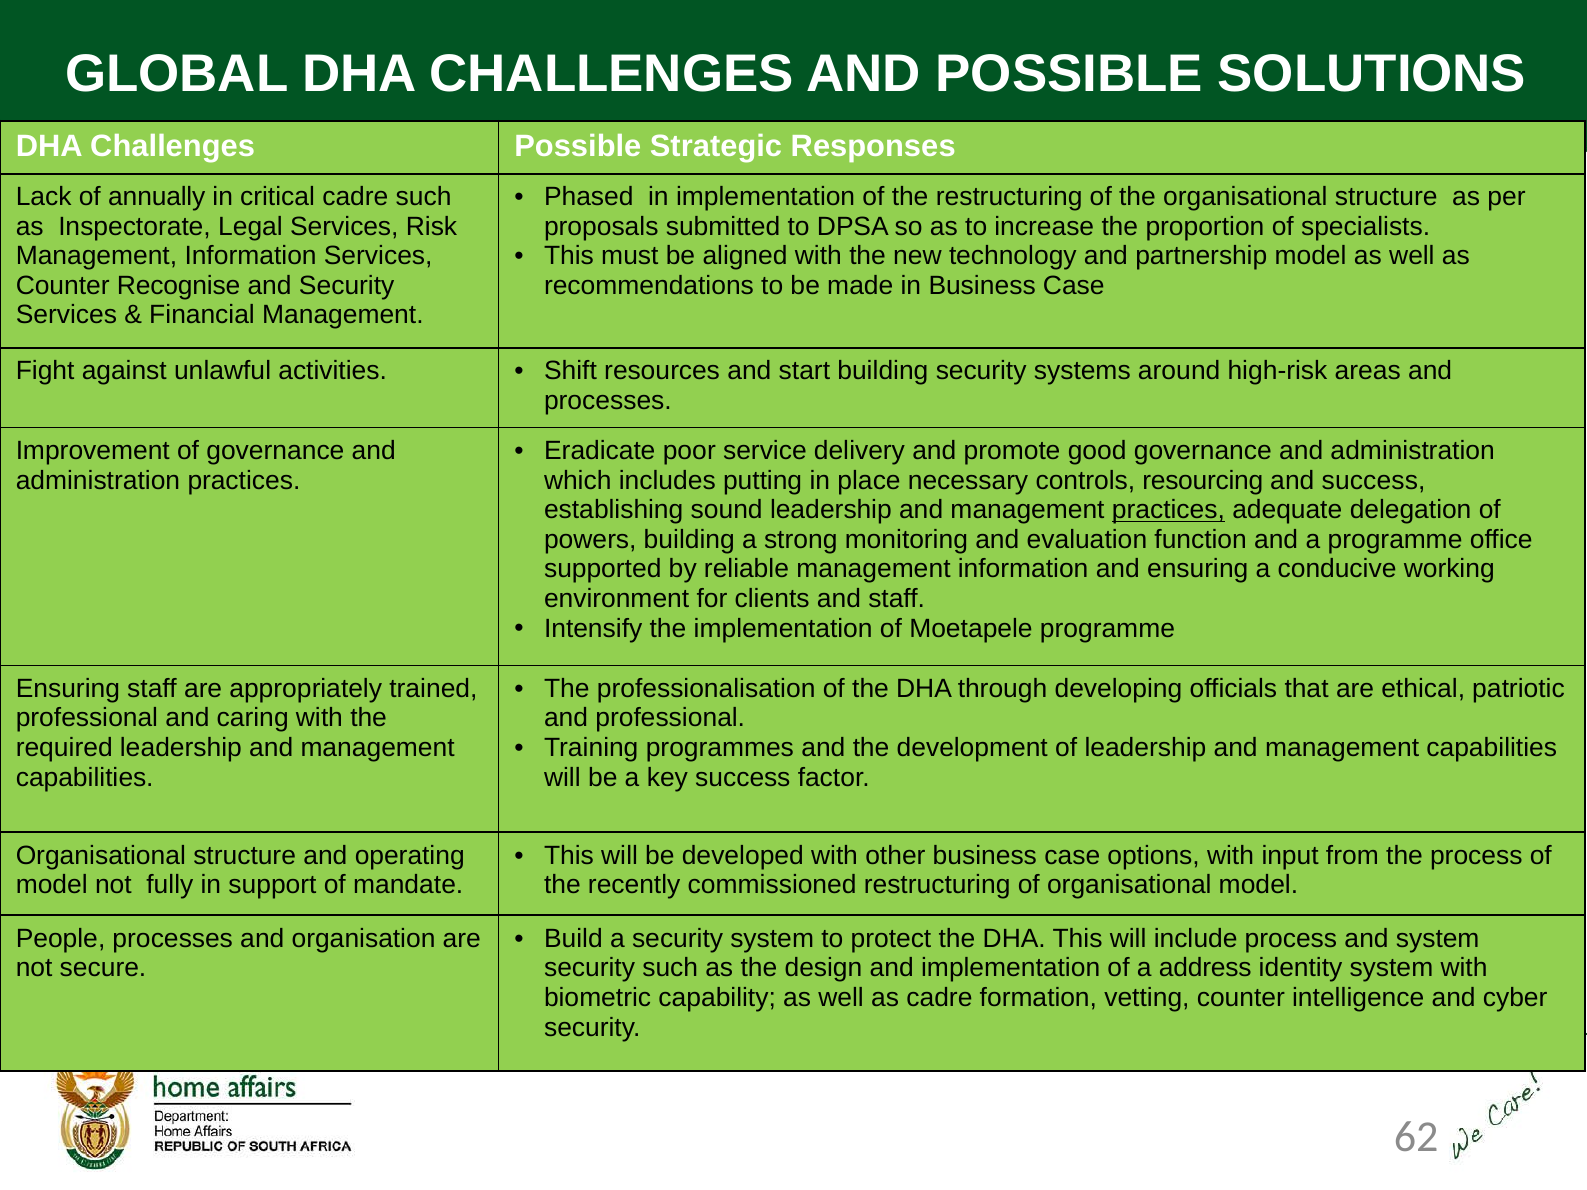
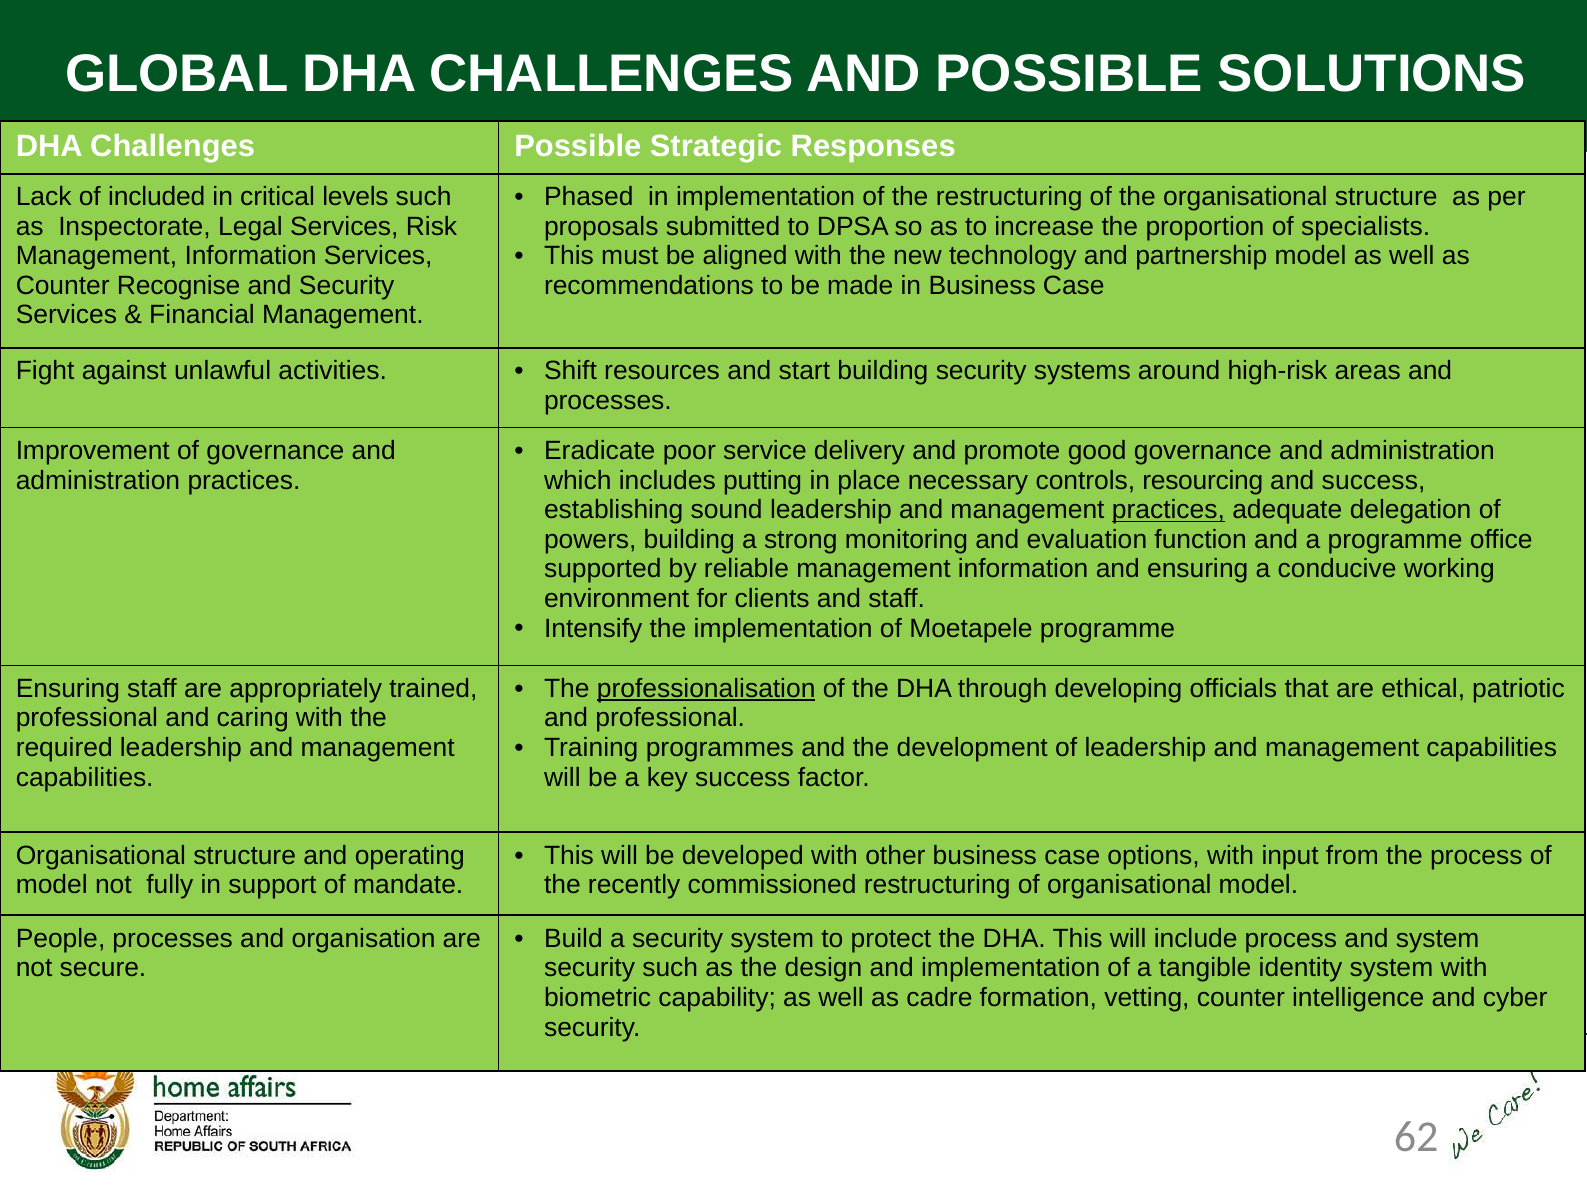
annually: annually -> included
critical cadre: cadre -> levels
professionalisation underline: none -> present
address: address -> tangible
